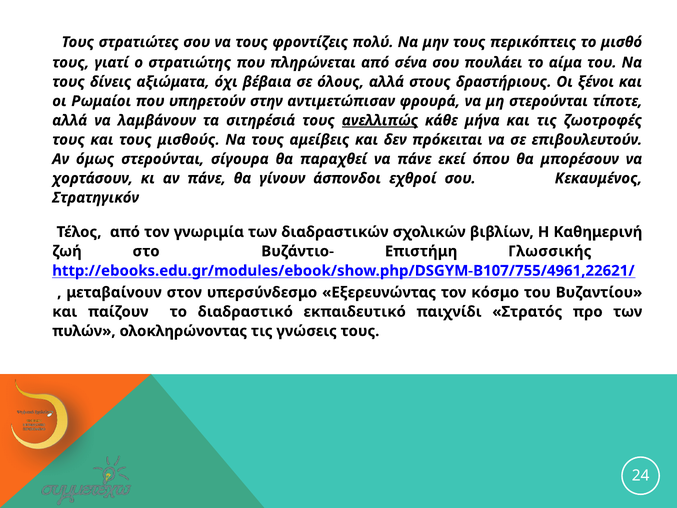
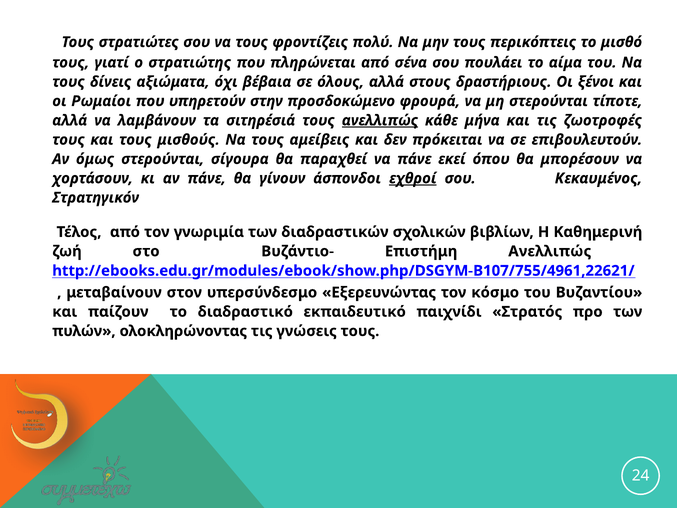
αντιμετώπισαν: αντιμετώπισαν -> προσδοκώμενο
εχθροί underline: none -> present
Επιστήμη Γλωσσικής: Γλωσσικής -> Ανελλιπώς
